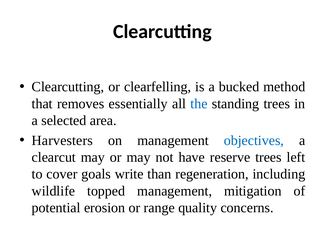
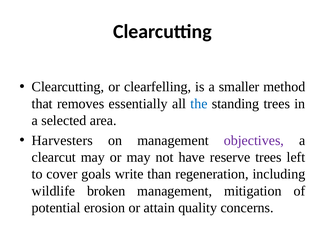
bucked: bucked -> smaller
objectives colour: blue -> purple
topped: topped -> broken
range: range -> attain
